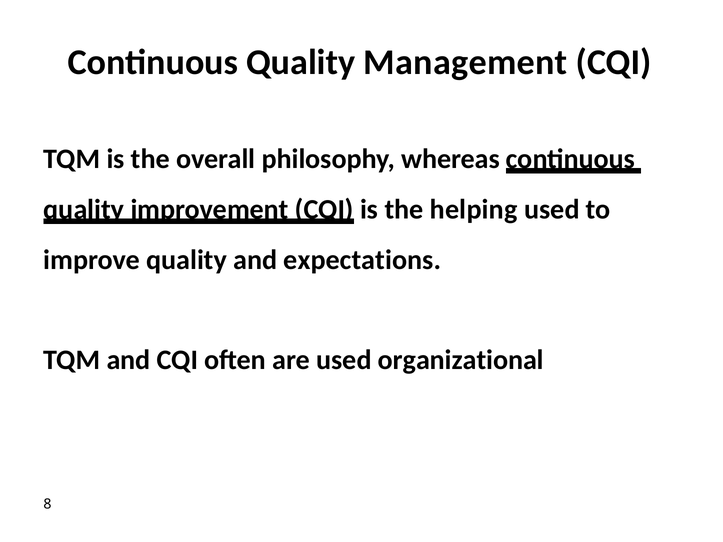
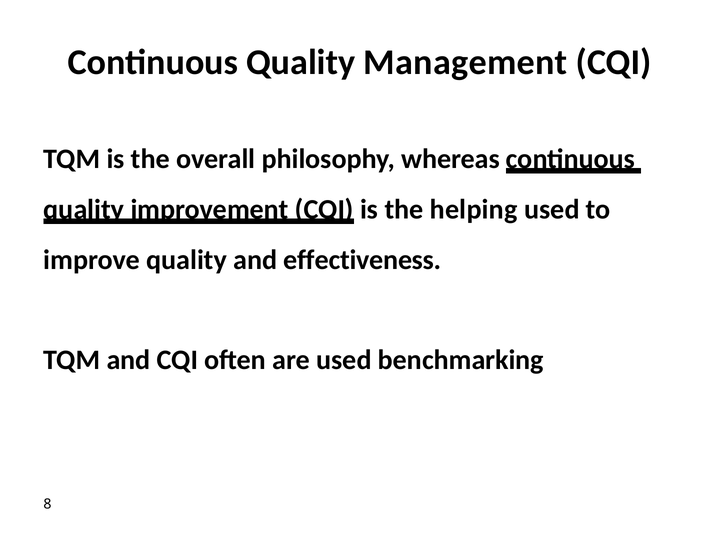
expectations: expectations -> effectiveness
organizational: organizational -> benchmarking
